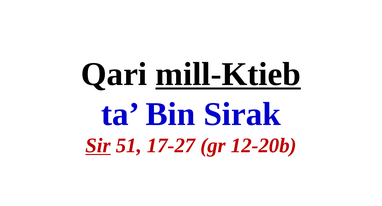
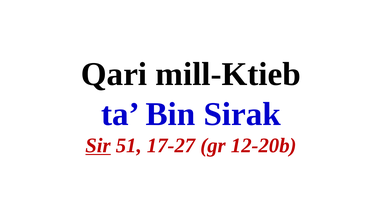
mill-Ktieb underline: present -> none
